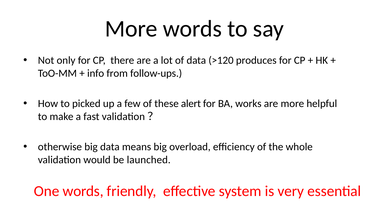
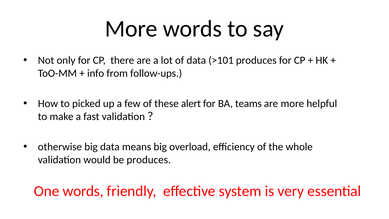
>120: >120 -> >101
works: works -> teams
be launched: launched -> produces
